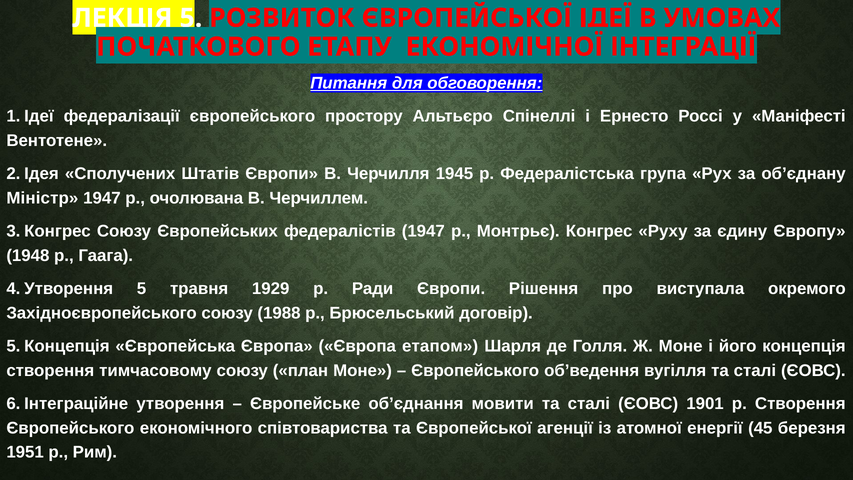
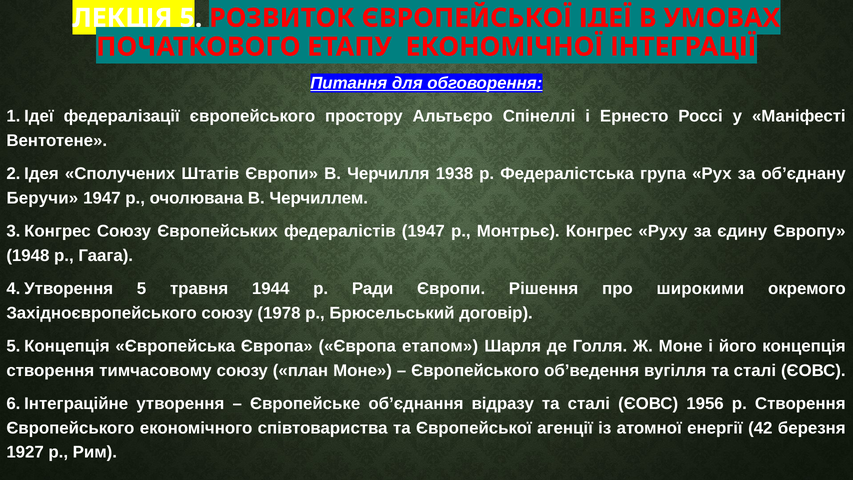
1945: 1945 -> 1938
Міністр: Міністр -> Беручи
1929: 1929 -> 1944
виступала: виступала -> широкими
1988: 1988 -> 1978
мовити: мовити -> відразу
1901: 1901 -> 1956
45: 45 -> 42
1951: 1951 -> 1927
